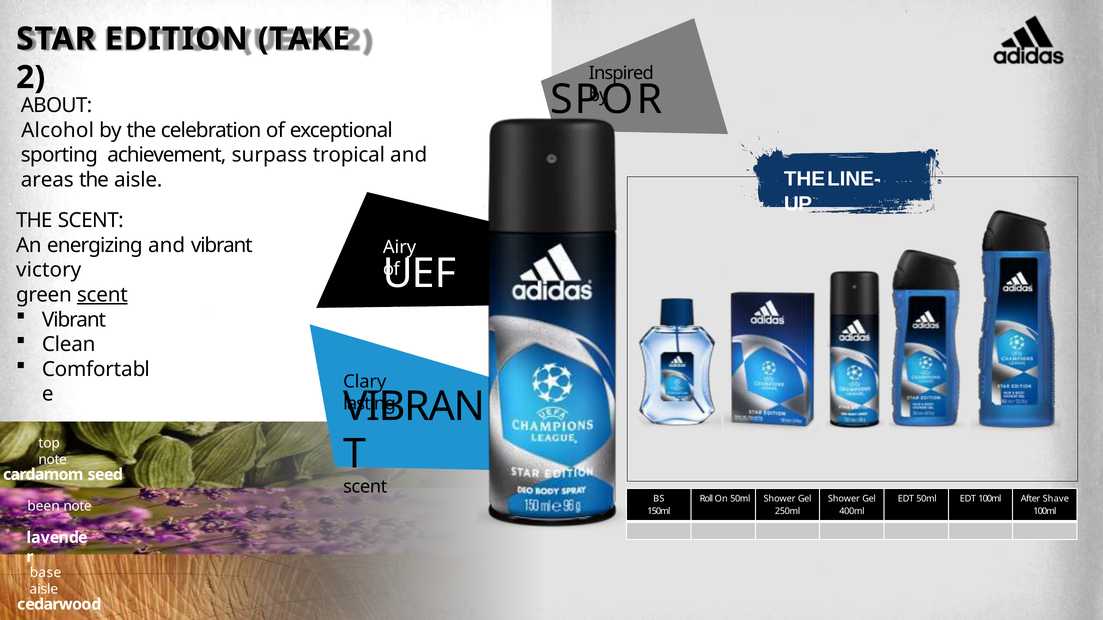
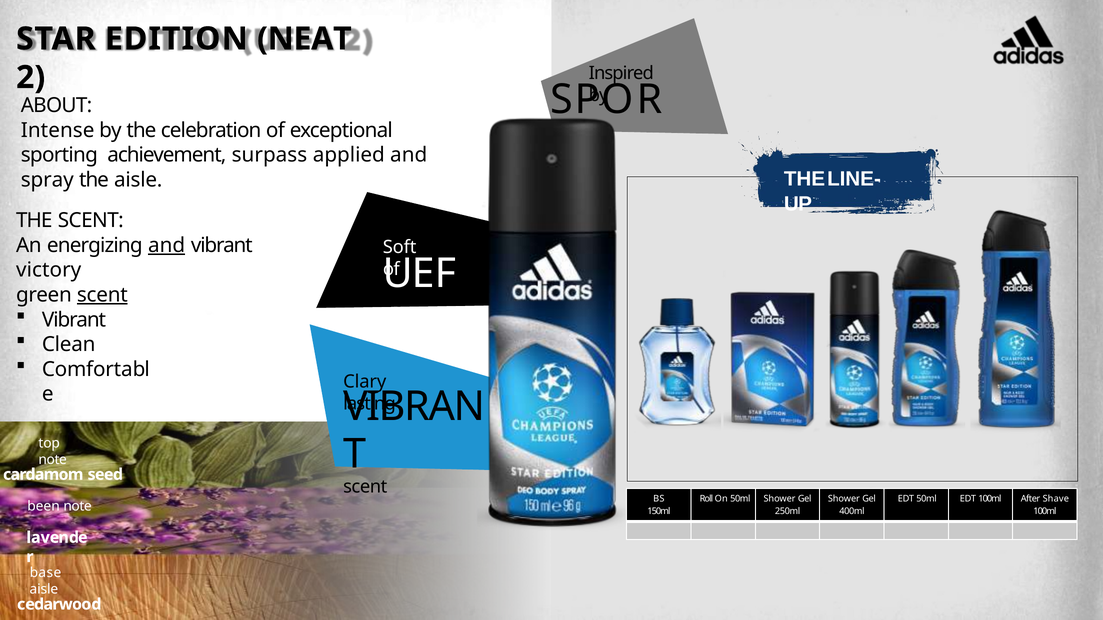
TAKE: TAKE -> NEAT
Alcohol: Alcohol -> Intense
tropical: tropical -> applied
areas: areas -> spray
and at (167, 245) underline: none -> present
Airy: Airy -> Soft
